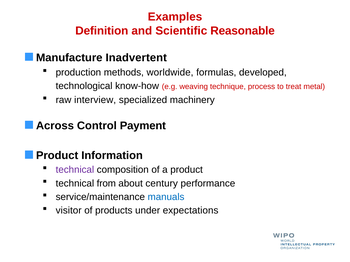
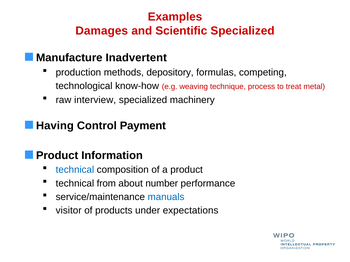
Definition: Definition -> Damages
Scientific Reasonable: Reasonable -> Specialized
worldwide: worldwide -> depository
developed: developed -> competing
Across: Across -> Having
technical at (75, 170) colour: purple -> blue
century: century -> number
